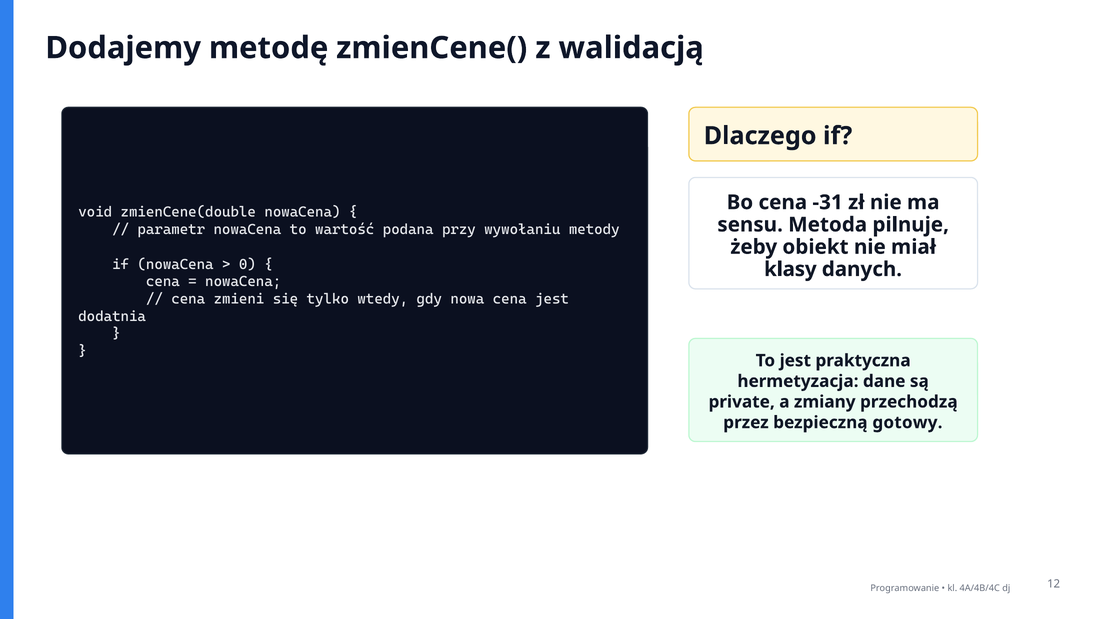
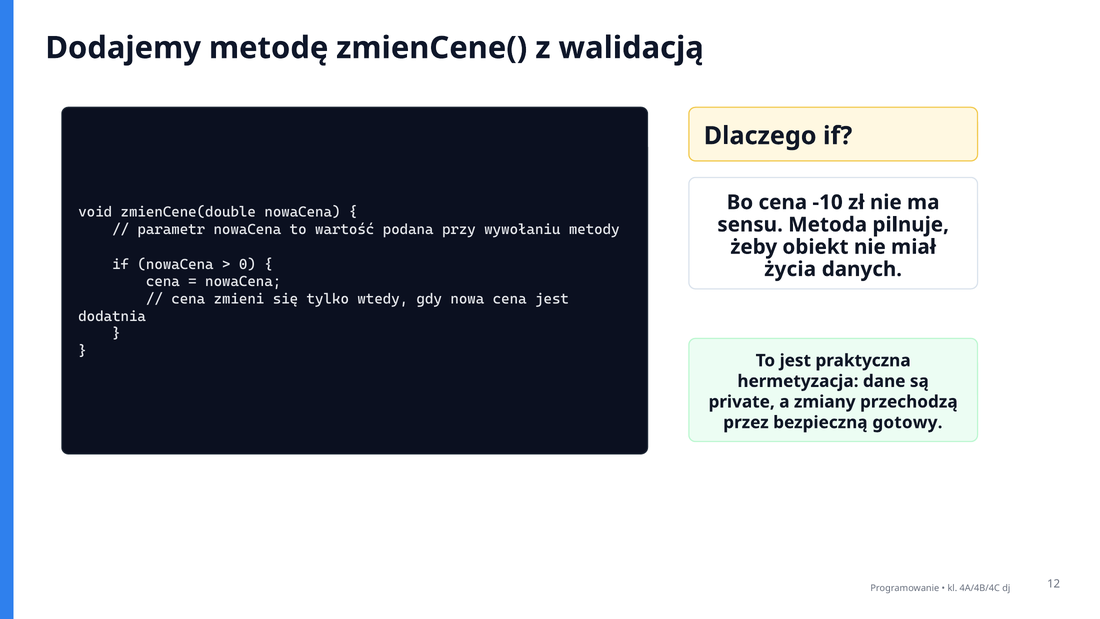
-31: -31 -> -10
klasy: klasy -> życia
